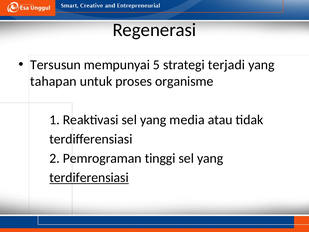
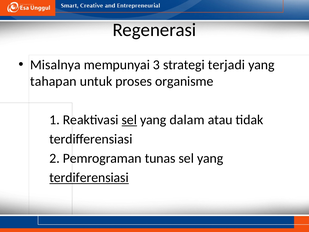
Tersusun: Tersusun -> Misalnya
5: 5 -> 3
sel at (129, 120) underline: none -> present
media: media -> dalam
tinggi: tinggi -> tunas
